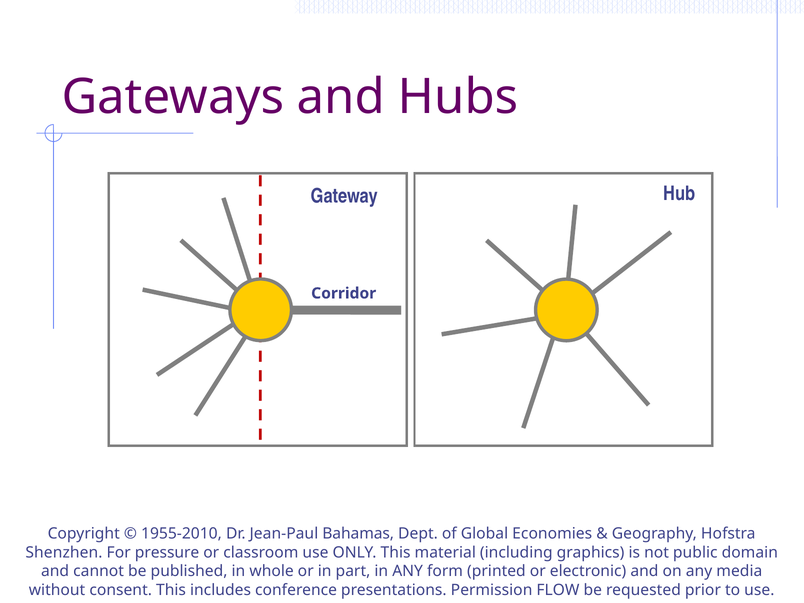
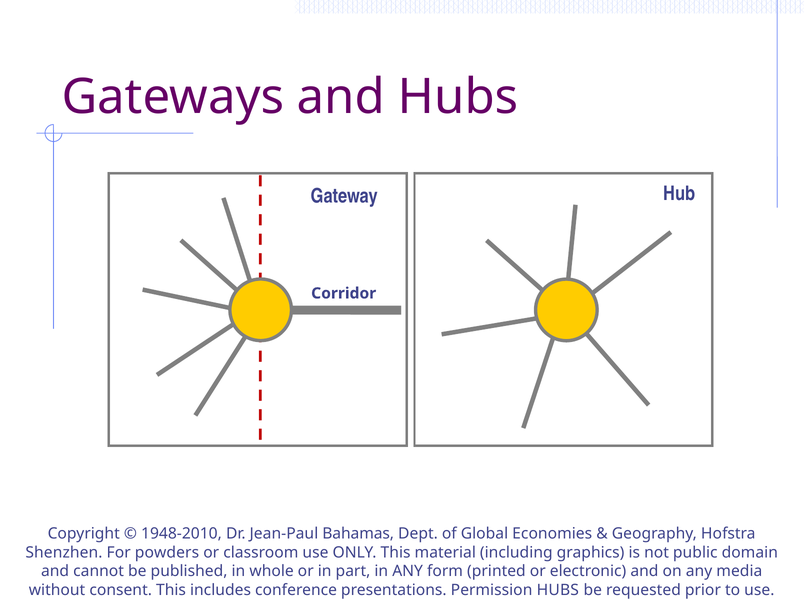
1955-2010: 1955-2010 -> 1948-2010
pressure: pressure -> powders
Permission FLOW: FLOW -> HUBS
